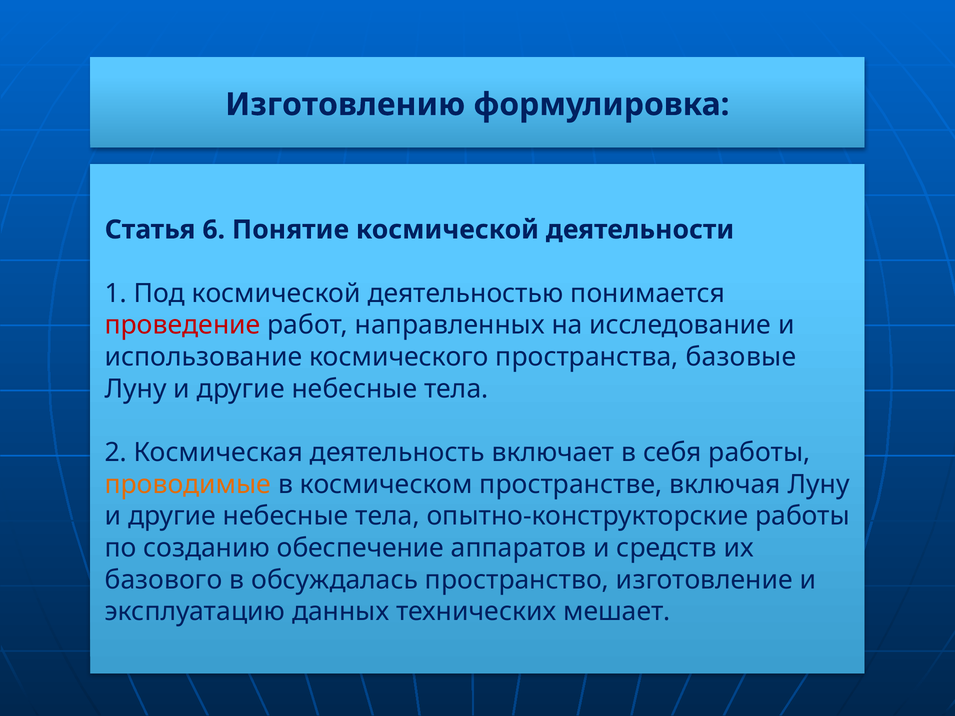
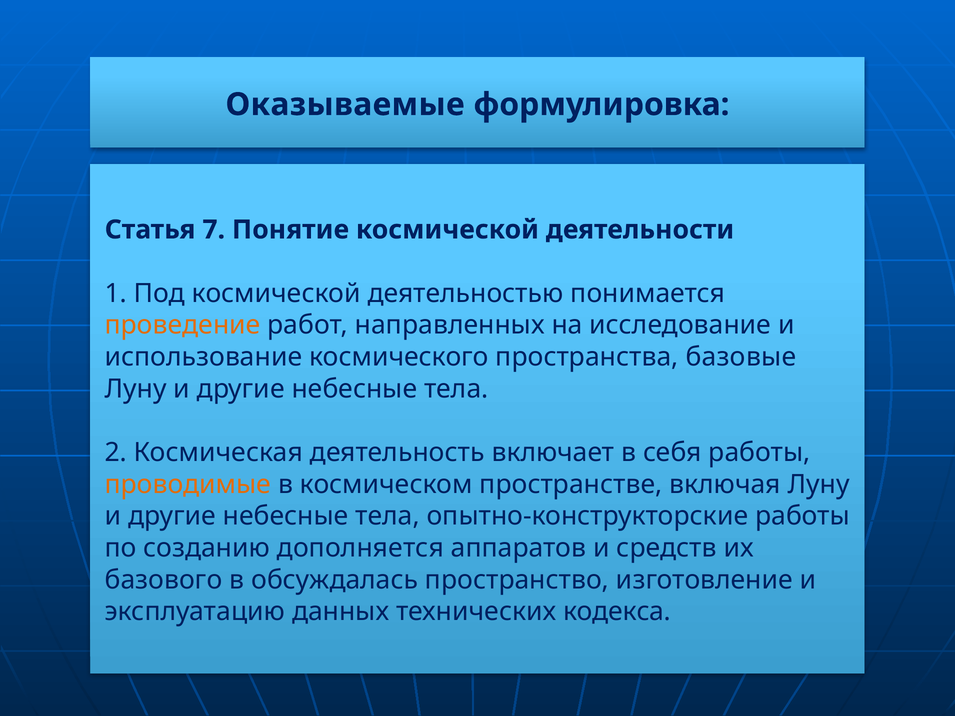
Изготовлению: Изготовлению -> Оказываемые
6: 6 -> 7
проведение colour: red -> orange
обеспечение: обеспечение -> дополняется
мешает: мешает -> кодекса
